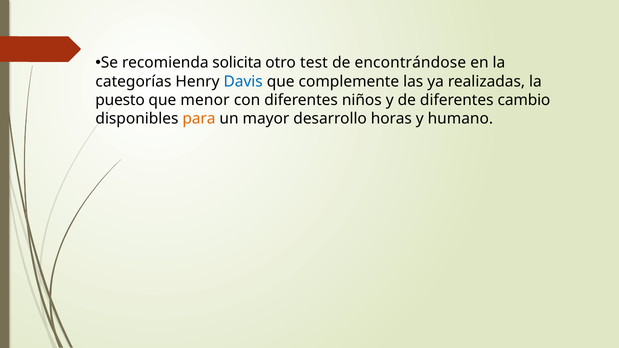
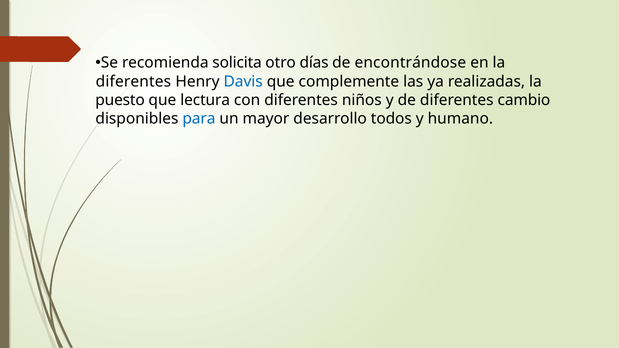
test: test -> días
categorías at (133, 81): categorías -> diferentes
menor: menor -> lectura
para colour: orange -> blue
horas: horas -> todos
